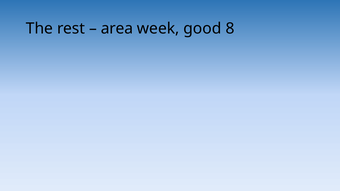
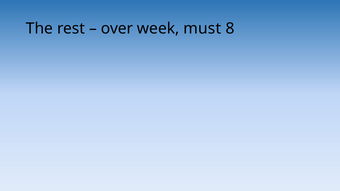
area: area -> over
good: good -> must
